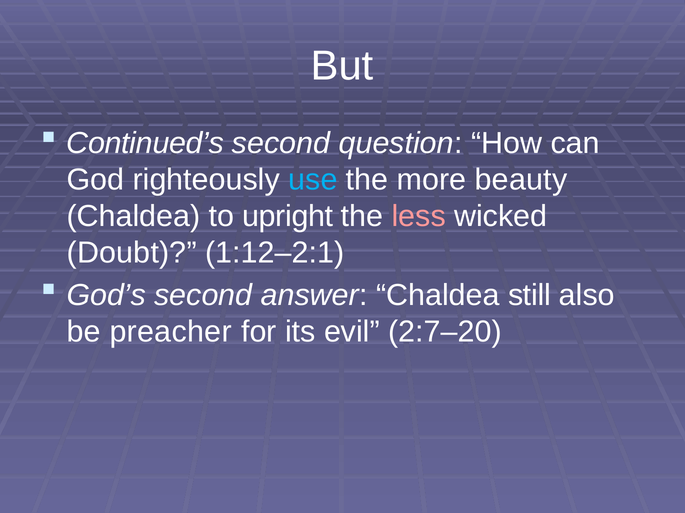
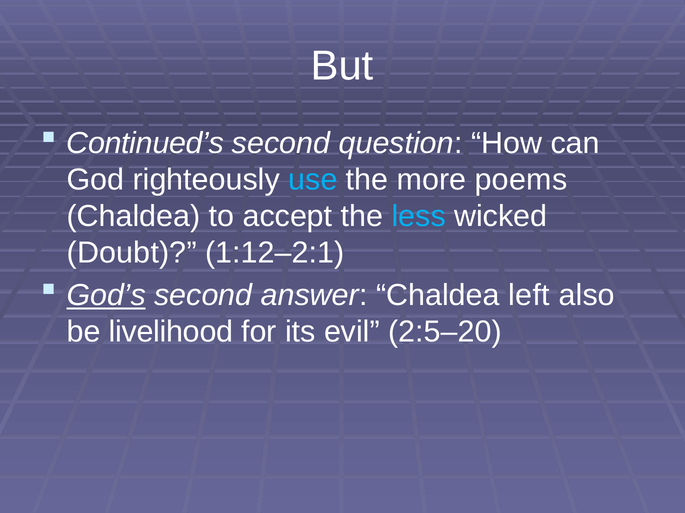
beauty: beauty -> poems
upright: upright -> accept
less colour: pink -> light blue
God’s underline: none -> present
still: still -> left
preacher: preacher -> livelihood
2:7–20: 2:7–20 -> 2:5–20
